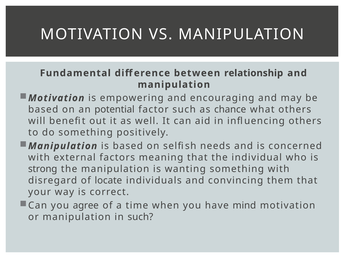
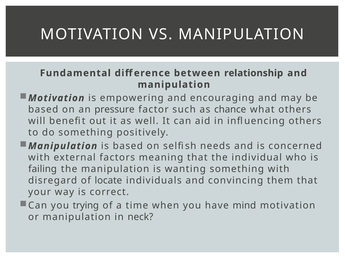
potential: potential -> pressure
strong: strong -> failing
agree: agree -> trying
in such: such -> neck
